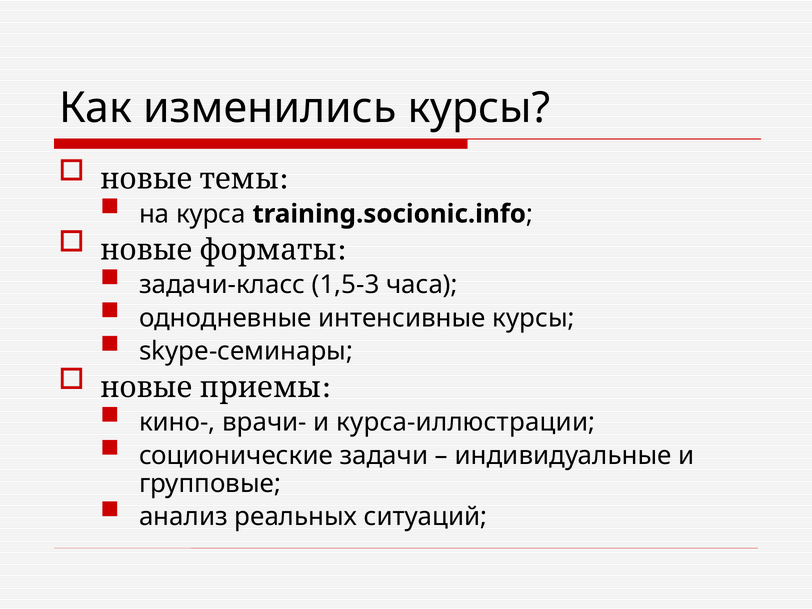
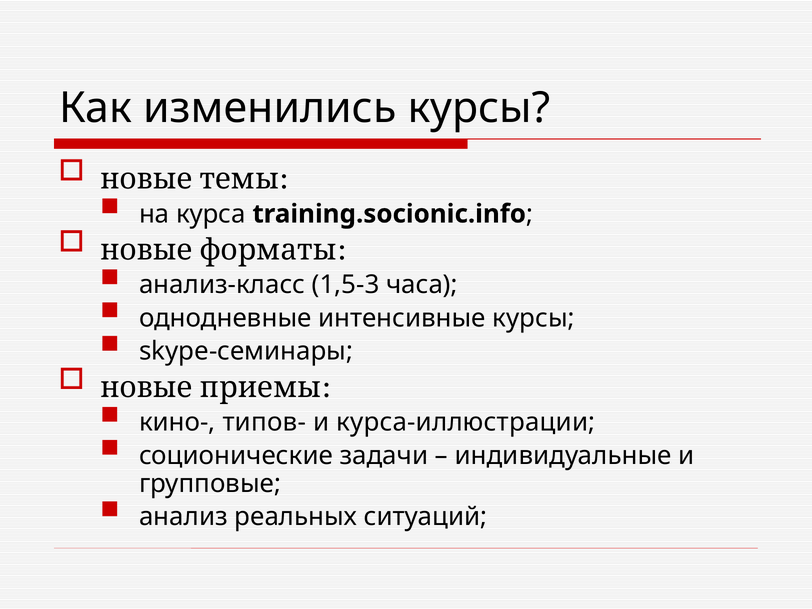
задачи-класс: задачи-класс -> анализ-класс
врачи-: врачи- -> типов-
